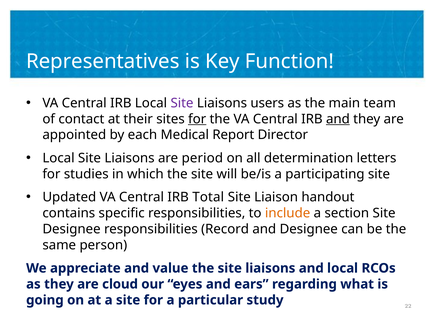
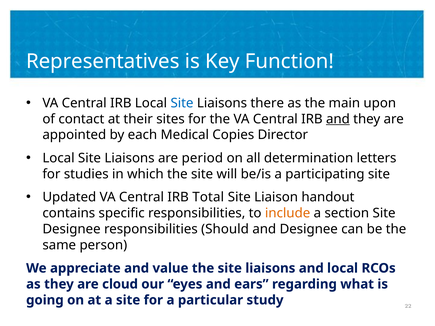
Site at (182, 103) colour: purple -> blue
users: users -> there
team: team -> upon
for at (197, 119) underline: present -> none
Report: Report -> Copies
Record: Record -> Should
